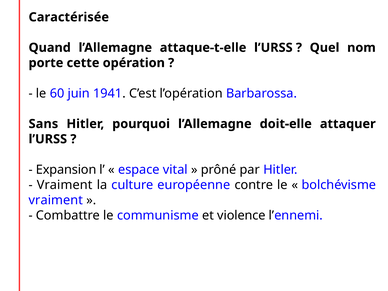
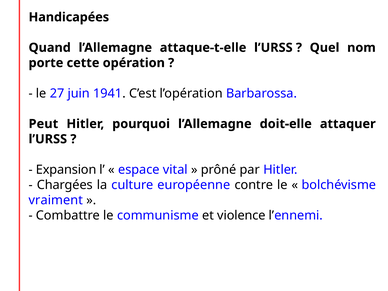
Caractérisée: Caractérisée -> Handicapées
60: 60 -> 27
Sans: Sans -> Peut
Vraiment at (65, 185): Vraiment -> Chargées
